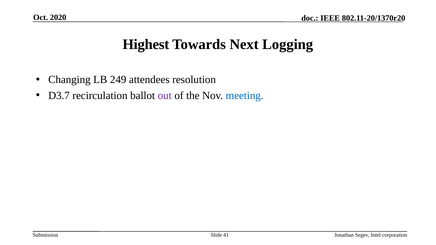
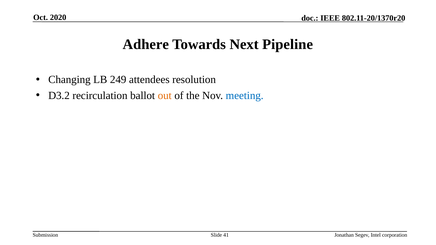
Highest: Highest -> Adhere
Logging: Logging -> Pipeline
D3.7: D3.7 -> D3.2
out colour: purple -> orange
